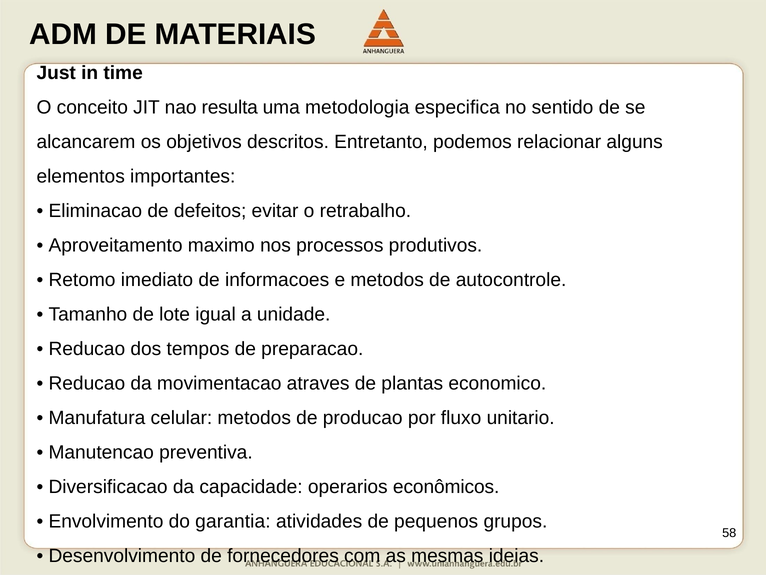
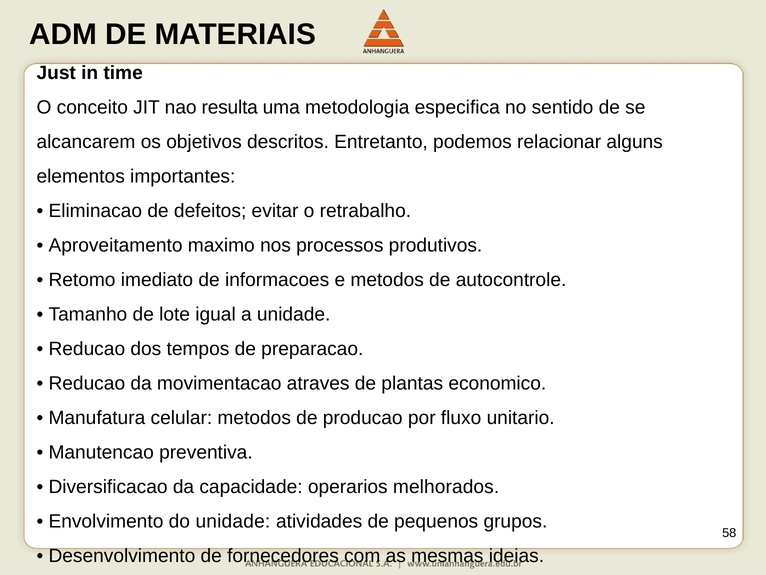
econômicos: econômicos -> melhorados
do garantia: garantia -> unidade
